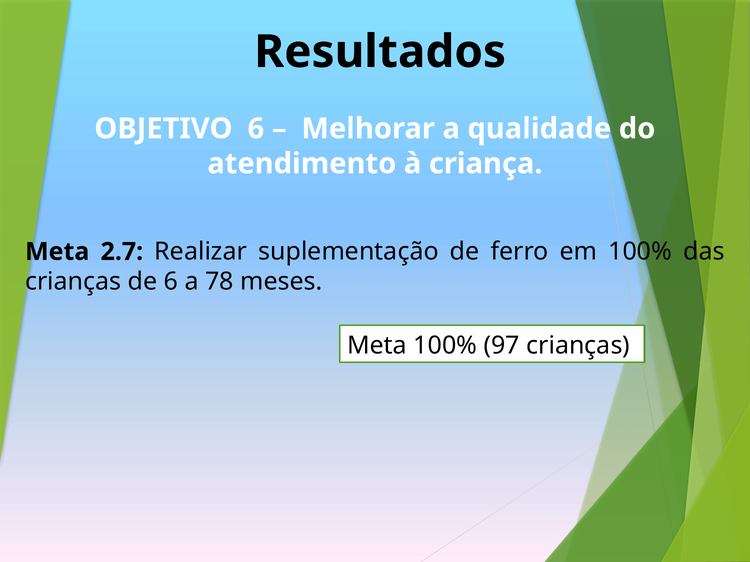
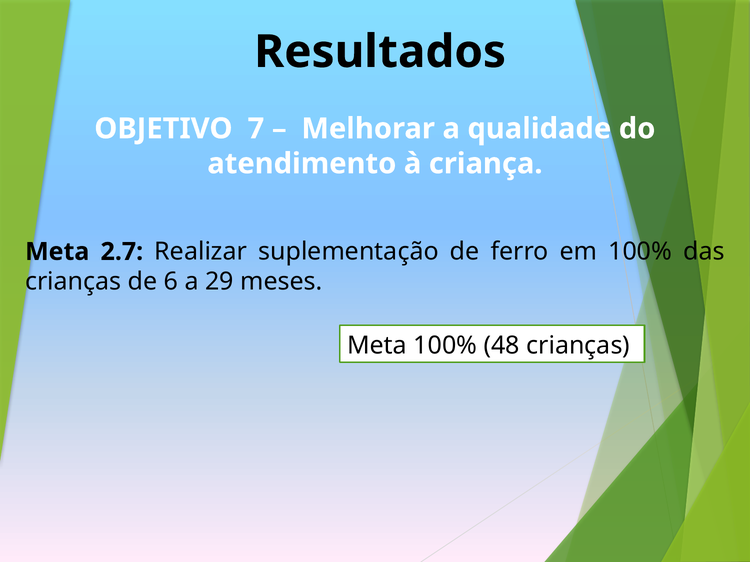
OBJETIVO 6: 6 -> 7
78: 78 -> 29
97: 97 -> 48
